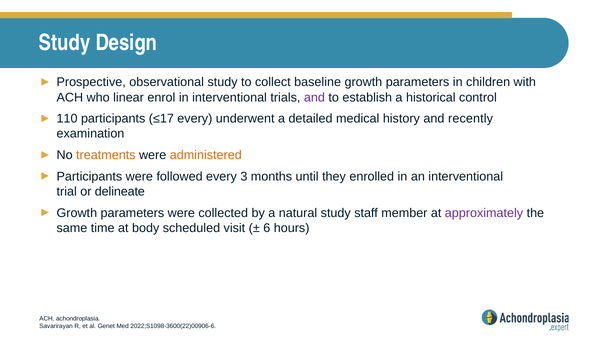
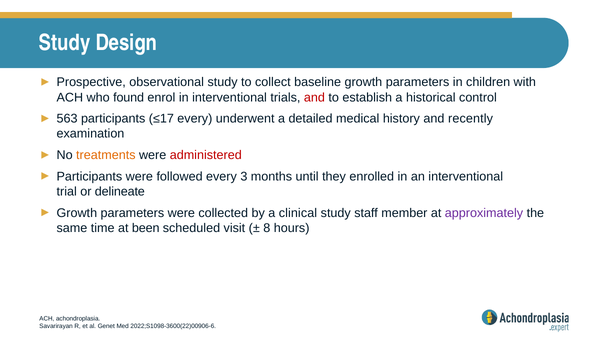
linear: linear -> found
and at (314, 97) colour: purple -> red
110: 110 -> 563
administered colour: orange -> red
natural: natural -> clinical
body: body -> been
6: 6 -> 8
